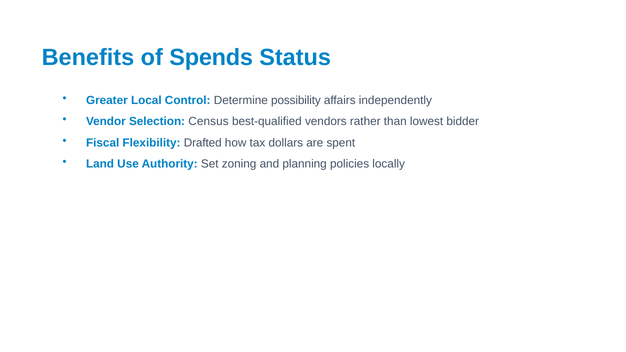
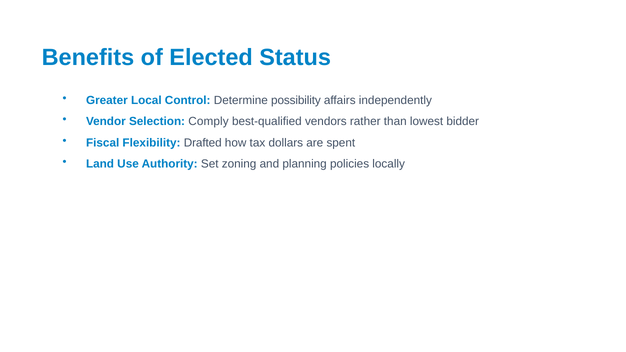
Spends: Spends -> Elected
Census: Census -> Comply
